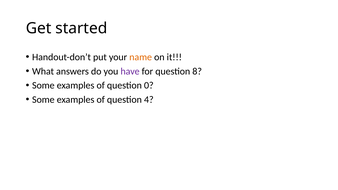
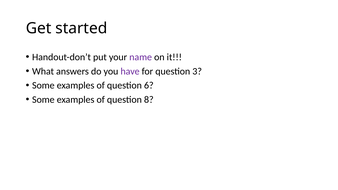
name colour: orange -> purple
8: 8 -> 3
0: 0 -> 6
4: 4 -> 8
